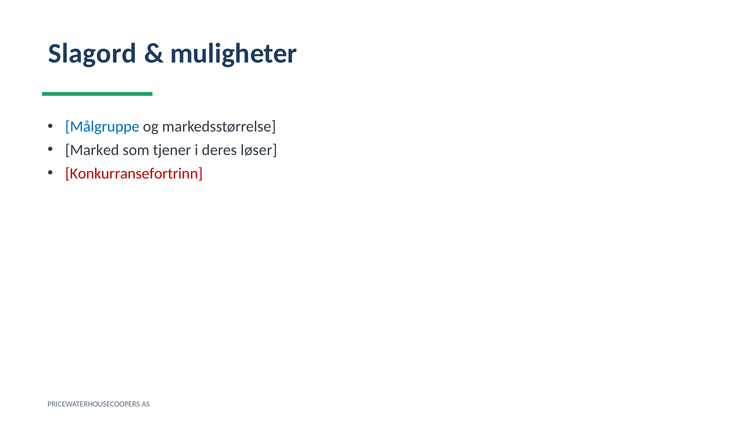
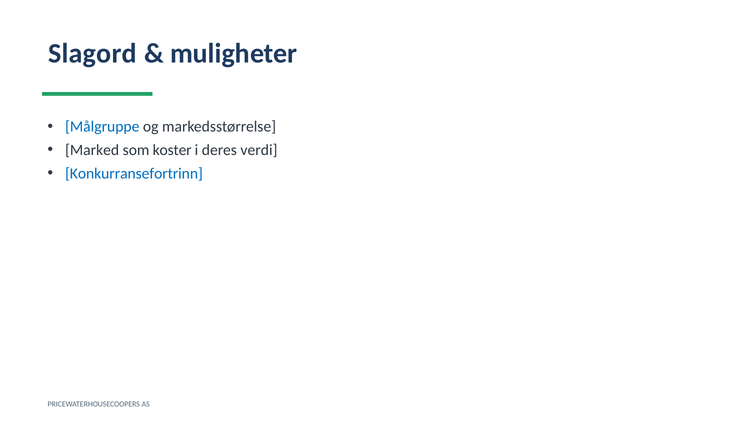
tjener: tjener -> koster
løser: løser -> verdi
Konkurransefortrinn colour: red -> blue
